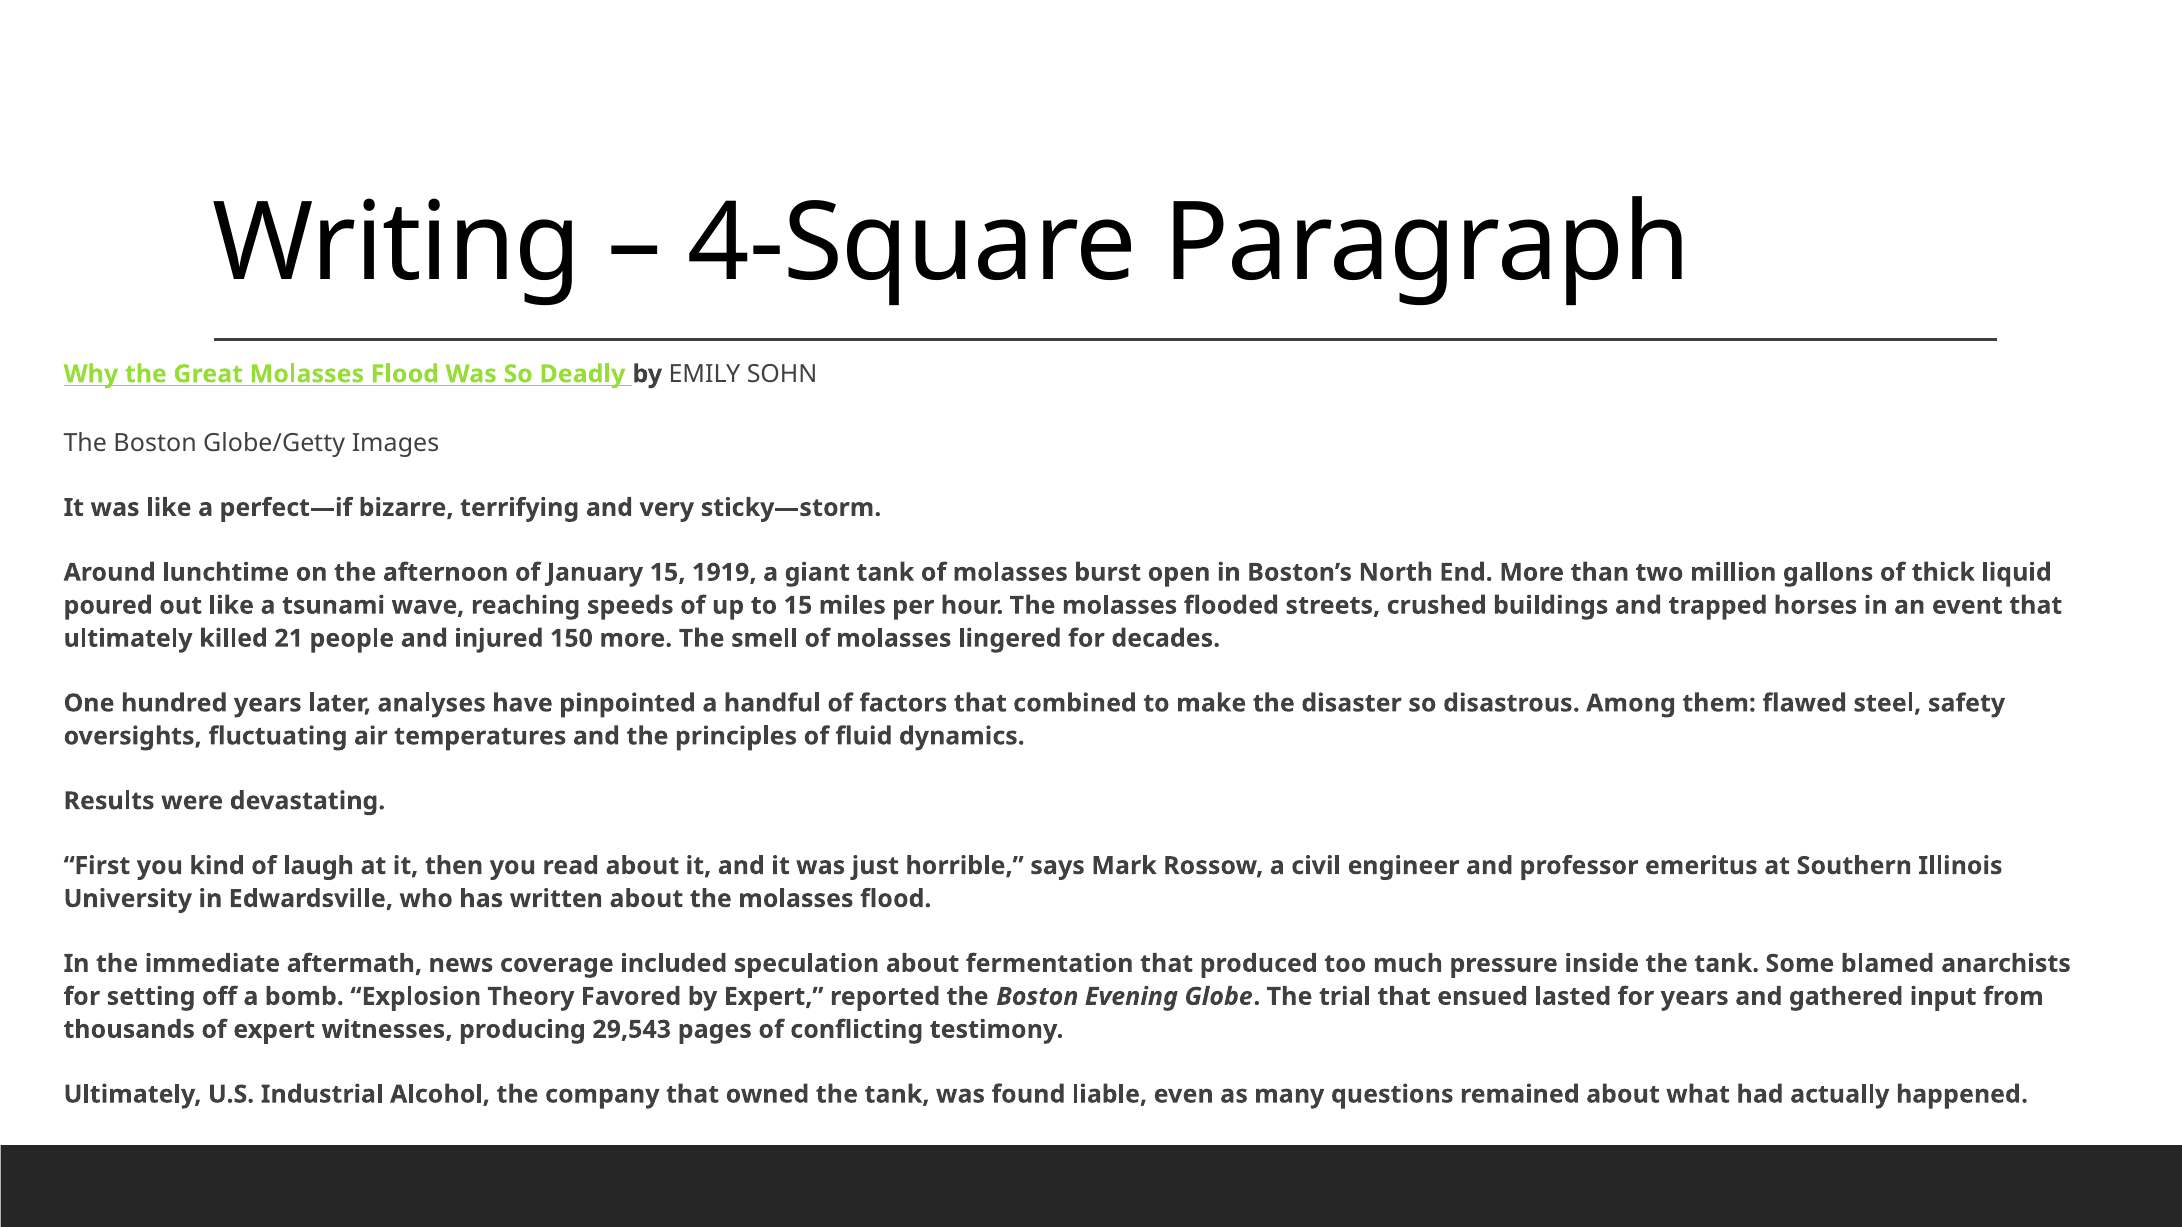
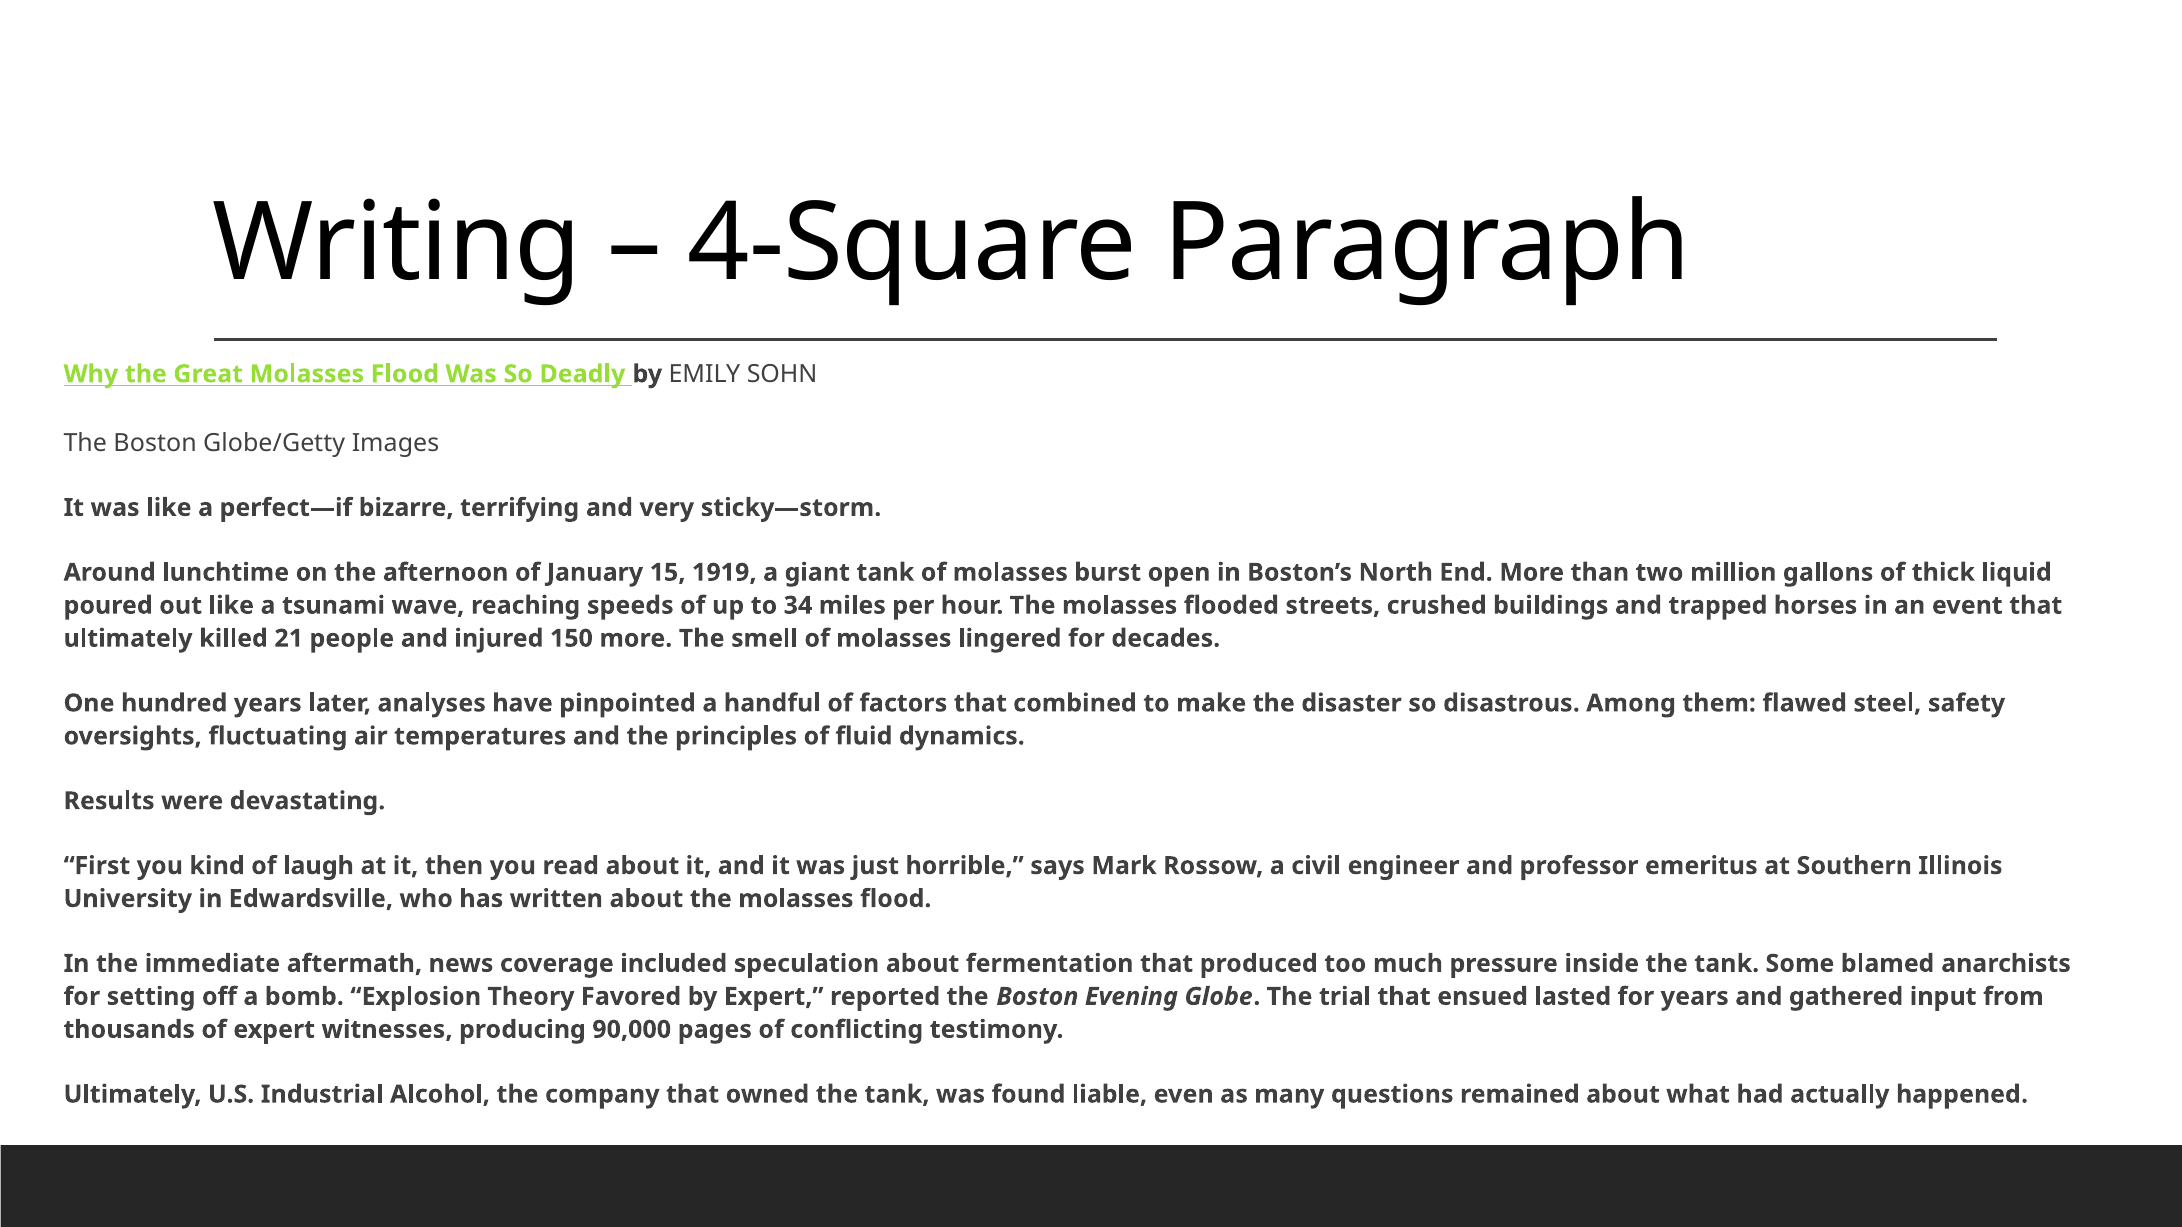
to 15: 15 -> 34
29,543: 29,543 -> 90,000
